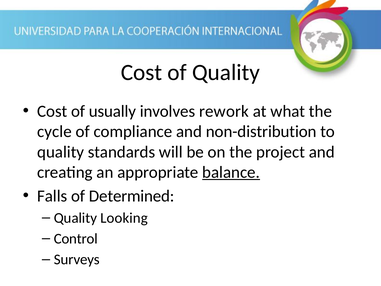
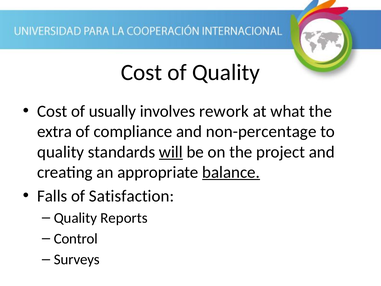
cycle: cycle -> extra
non-distribution: non-distribution -> non-percentage
will underline: none -> present
Determined: Determined -> Satisfaction
Looking: Looking -> Reports
